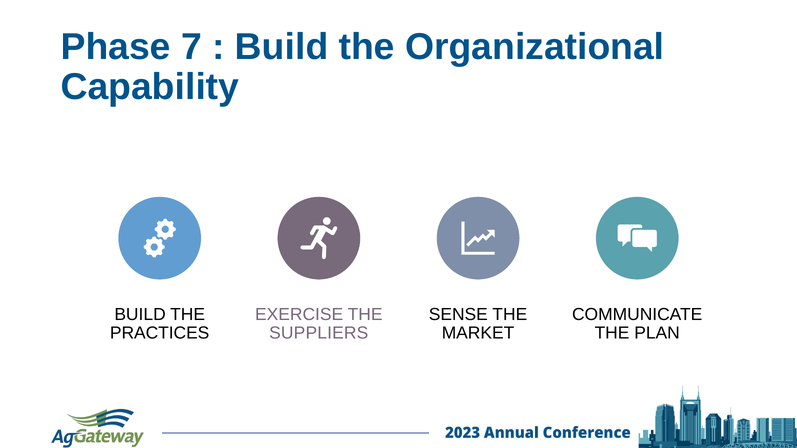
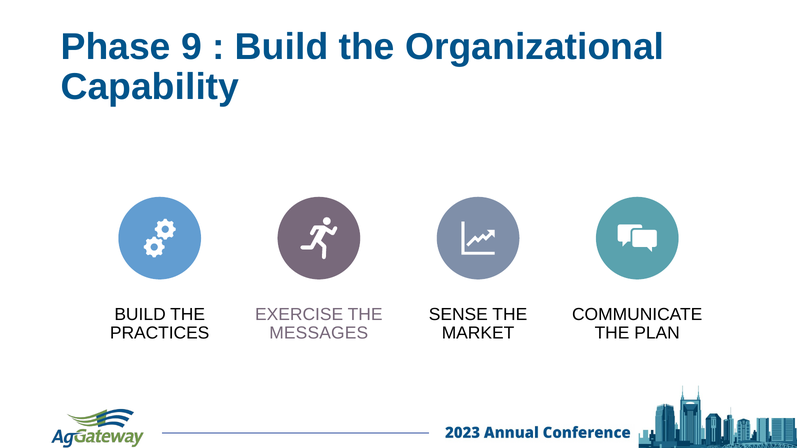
7: 7 -> 9
SUPPLIERS: SUPPLIERS -> MESSAGES
